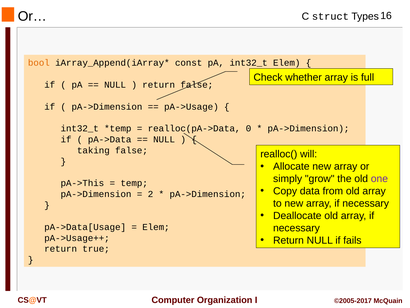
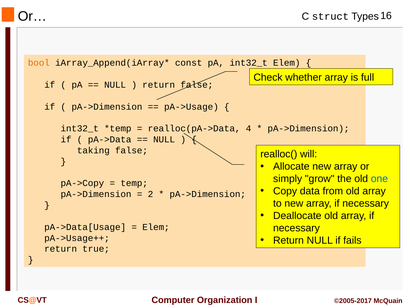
0: 0 -> 4
one colour: purple -> blue
pA->This: pA->This -> pA->Copy
